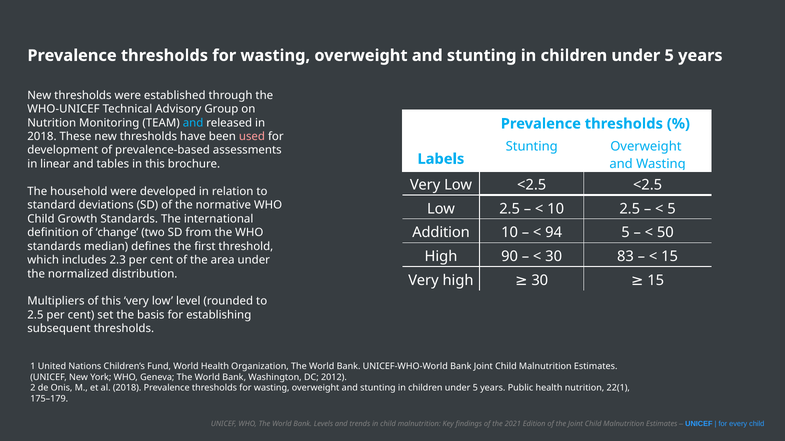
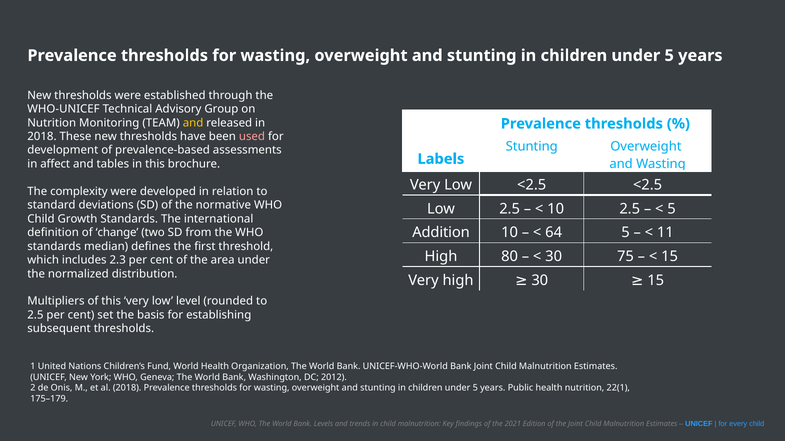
and at (193, 123) colour: light blue -> yellow
linear: linear -> affect
household: household -> complexity
94: 94 -> 64
50: 50 -> 11
90: 90 -> 80
83: 83 -> 75
